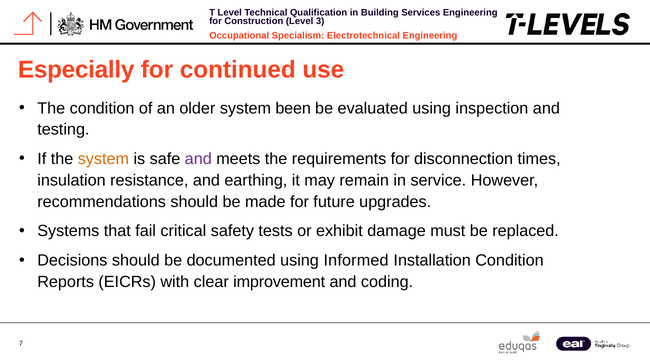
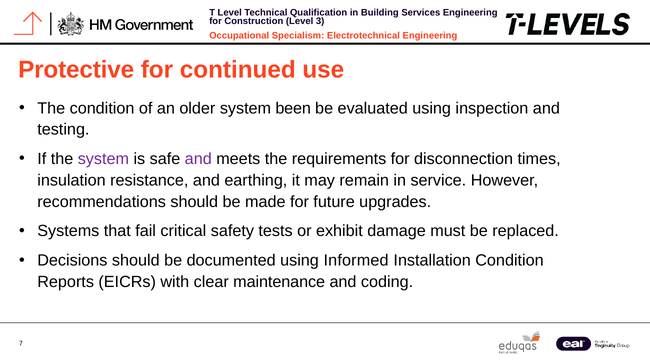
Especially: Especially -> Protective
system at (103, 159) colour: orange -> purple
improvement: improvement -> maintenance
